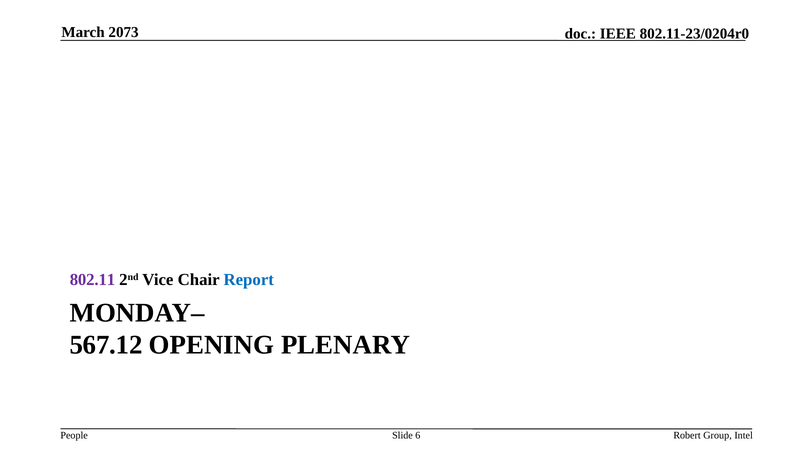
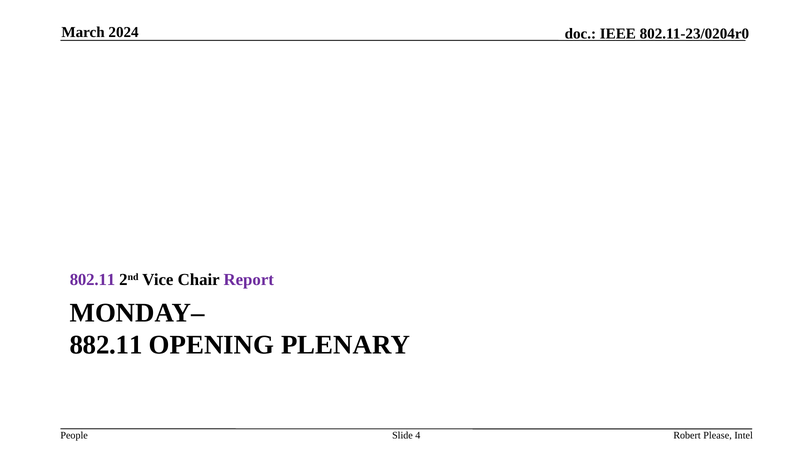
2073: 2073 -> 2024
Report colour: blue -> purple
567.12: 567.12 -> 882.11
6: 6 -> 4
Group: Group -> Please
